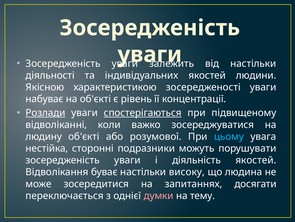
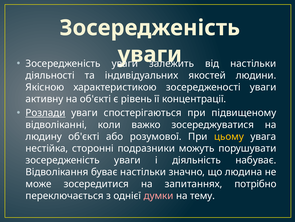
набуває: набуває -> активну
спостерігаються underline: present -> none
цьому colour: light blue -> yellow
діяльність якостей: якостей -> набуває
високу: високу -> значно
досягати: досягати -> потрібно
